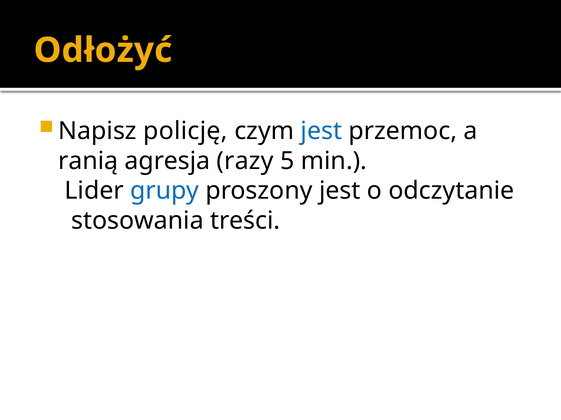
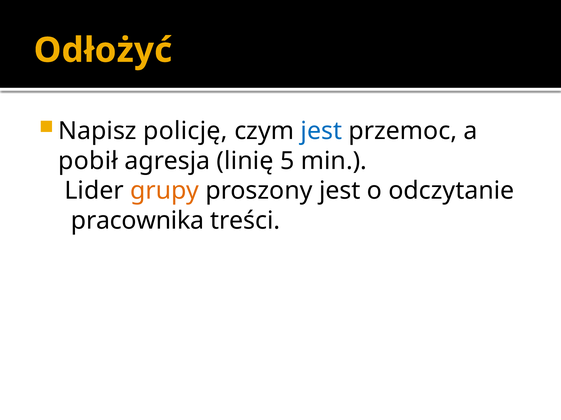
ranią: ranią -> pobił
razy: razy -> linię
grupy colour: blue -> orange
stosowania: stosowania -> pracownika
